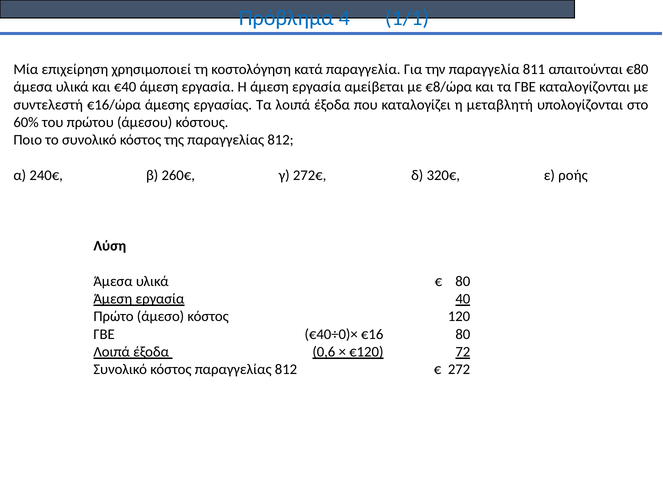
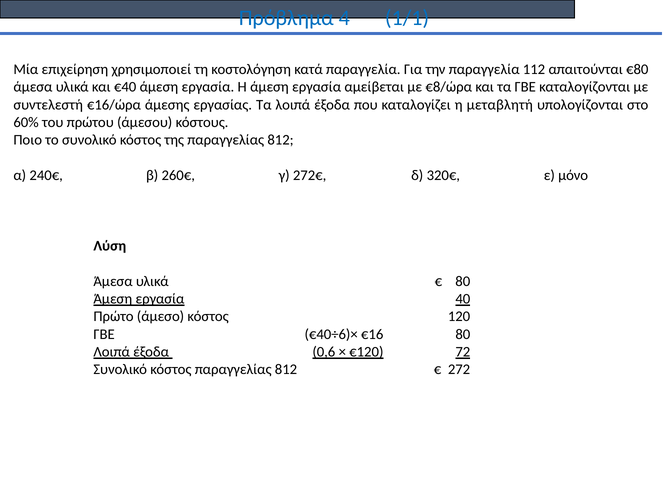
811: 811 -> 112
ροής: ροής -> μόνο
€40÷0)×: €40÷0)× -> €40÷6)×
